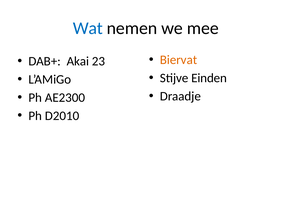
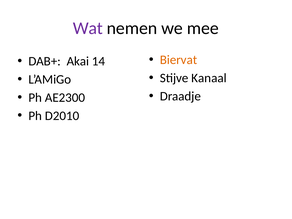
Wat colour: blue -> purple
23: 23 -> 14
Einden: Einden -> Kanaal
